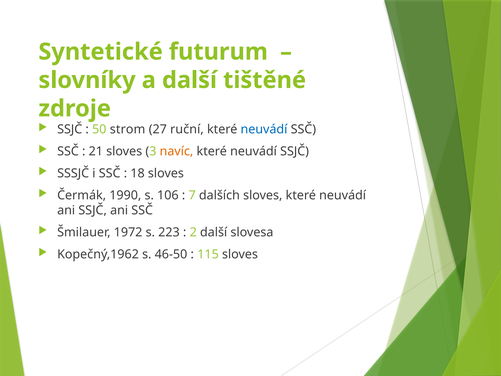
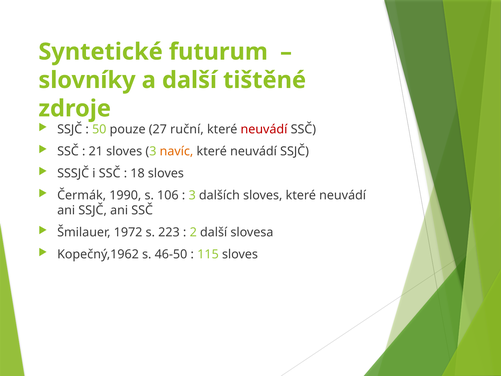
strom: strom -> pouze
neuvádí at (264, 129) colour: blue -> red
7 at (192, 195): 7 -> 3
